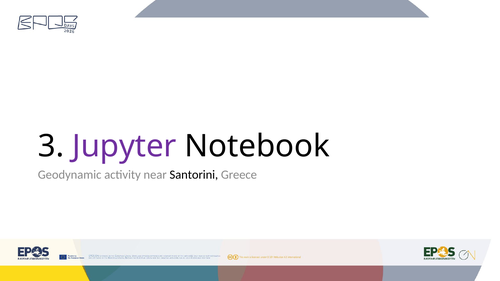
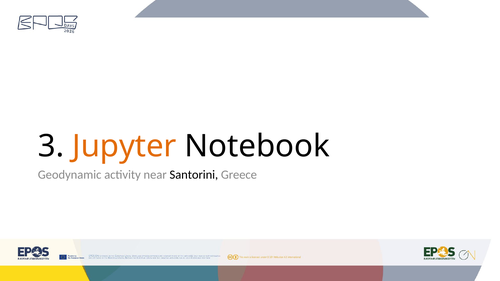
Jupyter colour: purple -> orange
